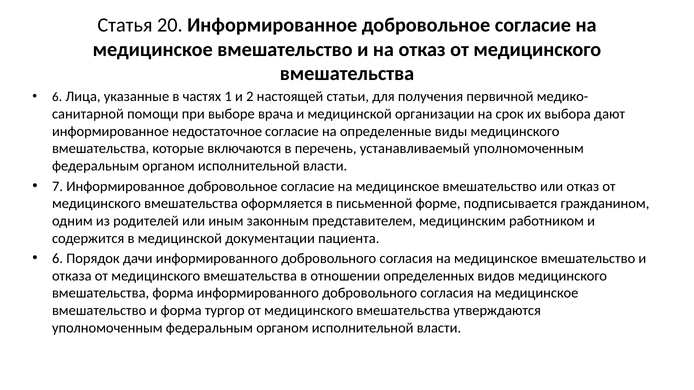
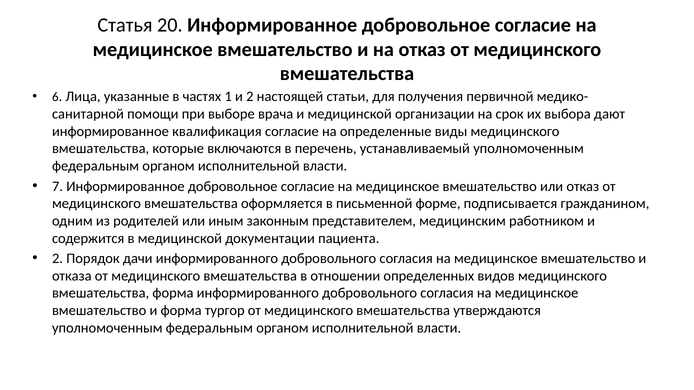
недостаточное: недостаточное -> квалификация
6 at (58, 259): 6 -> 2
